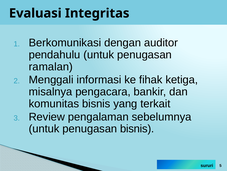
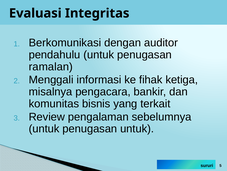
penugasan bisnis: bisnis -> untuk
